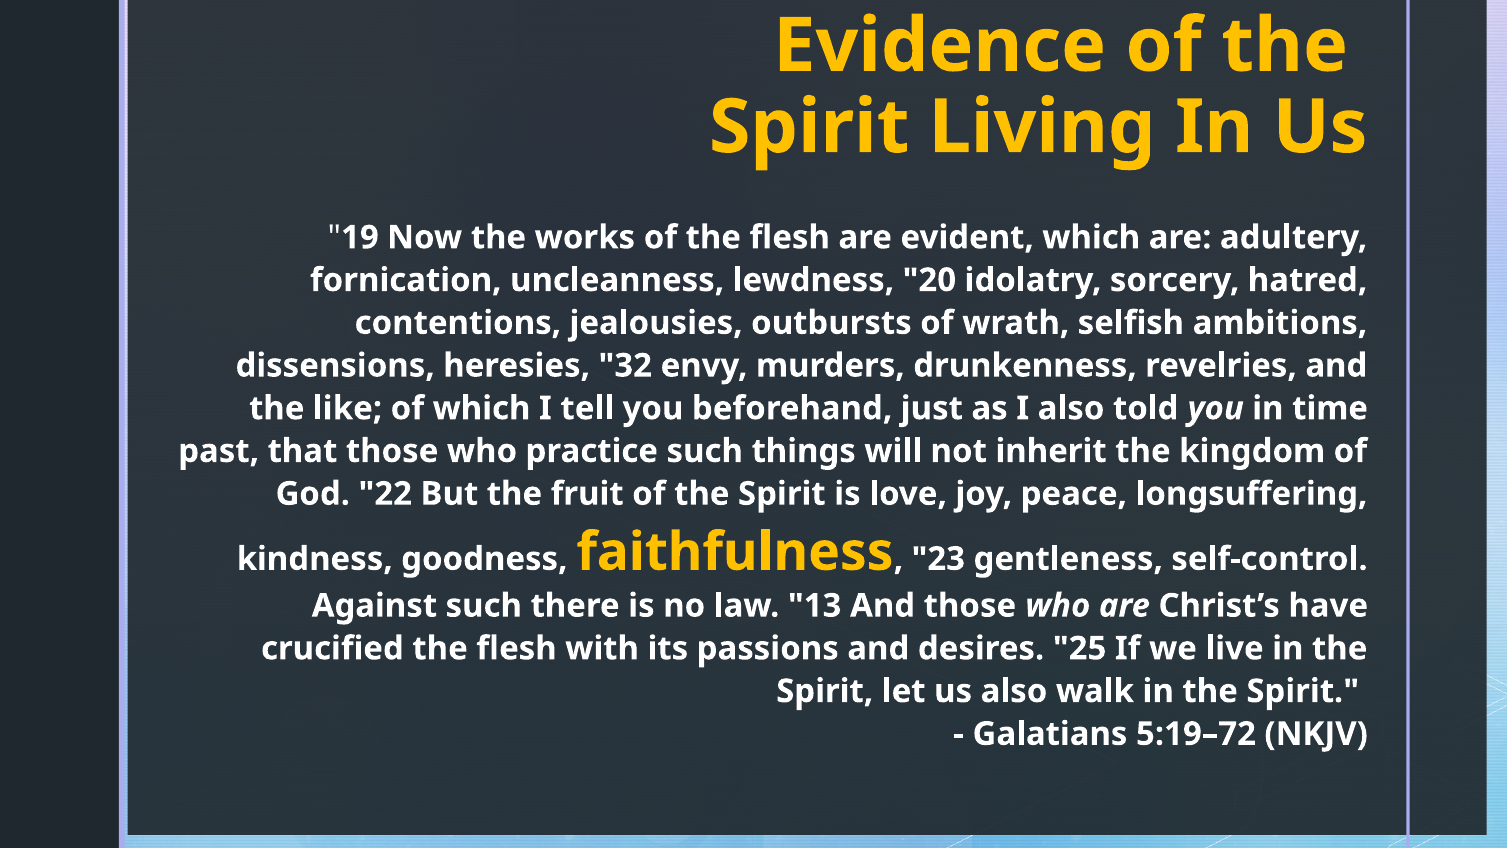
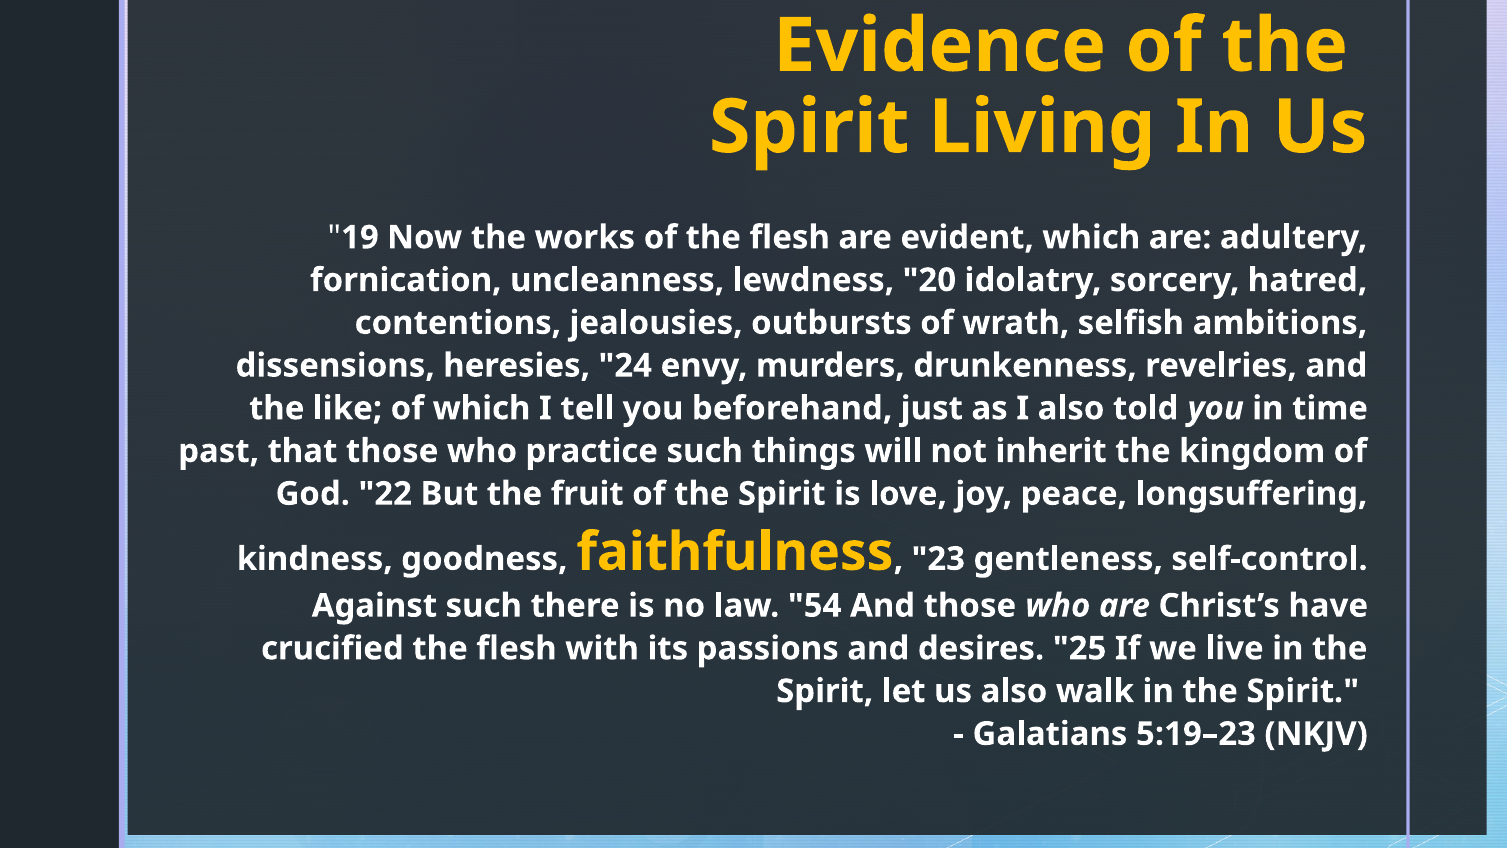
32: 32 -> 24
13: 13 -> 54
5:19–72: 5:19–72 -> 5:19–23
